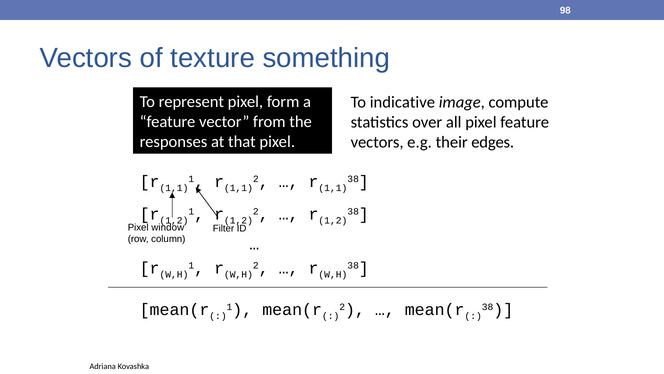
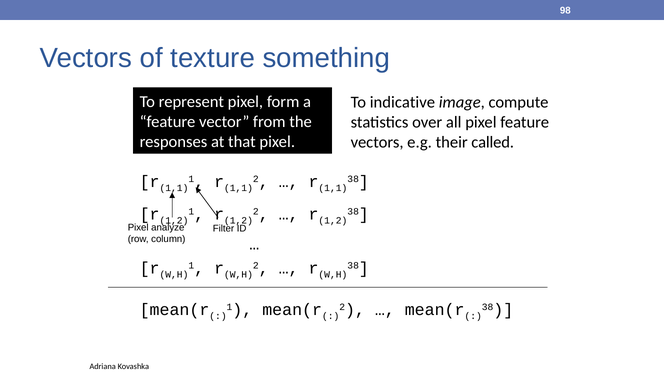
edges: edges -> called
window: window -> analyze
